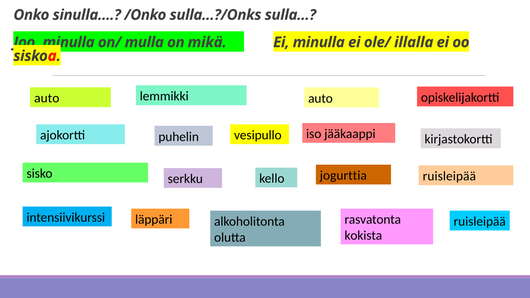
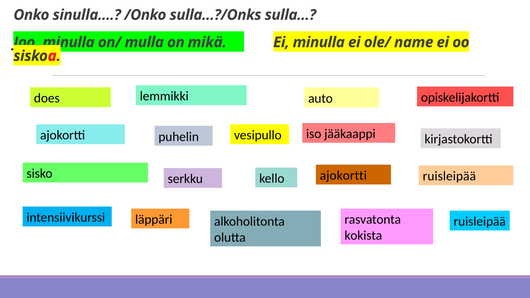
illalla: illalla -> name
auto at (47, 98): auto -> does
jogurttia at (343, 176): jogurttia -> ajokortti
